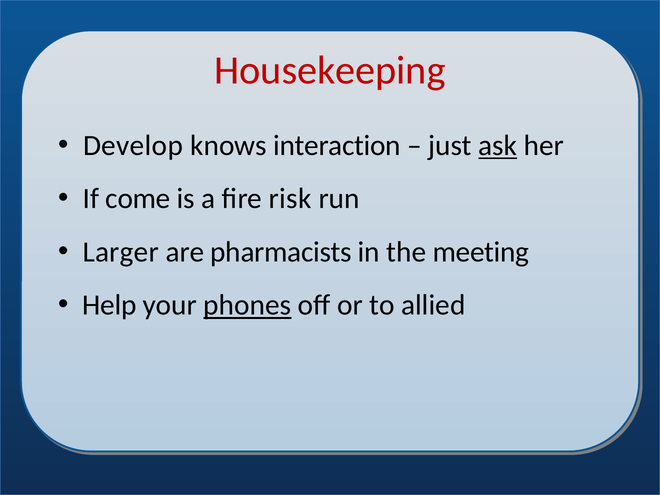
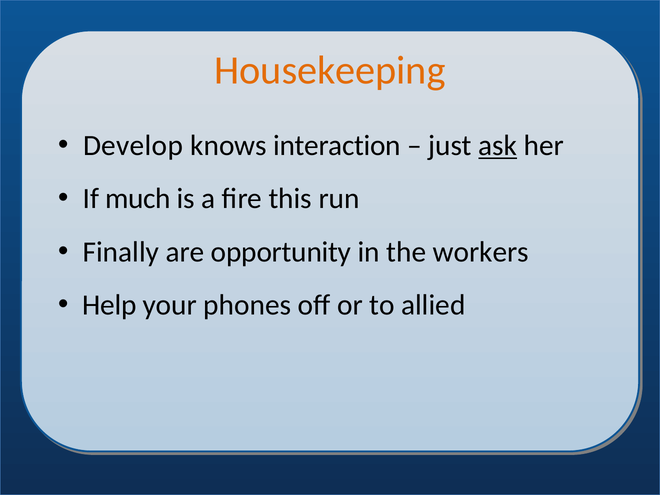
Housekeeping colour: red -> orange
come: come -> much
risk: risk -> this
Larger: Larger -> Finally
pharmacists: pharmacists -> opportunity
meeting: meeting -> workers
phones underline: present -> none
